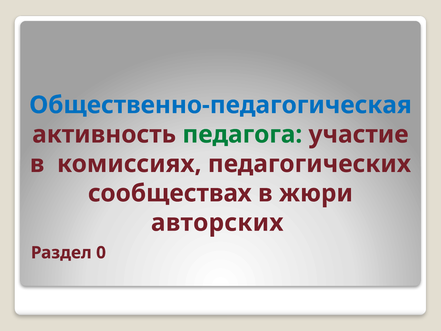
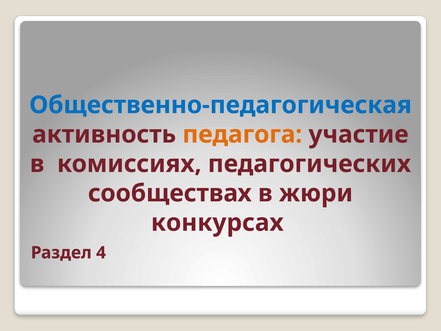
педагога colour: green -> orange
авторских: авторских -> конкурсах
0: 0 -> 4
